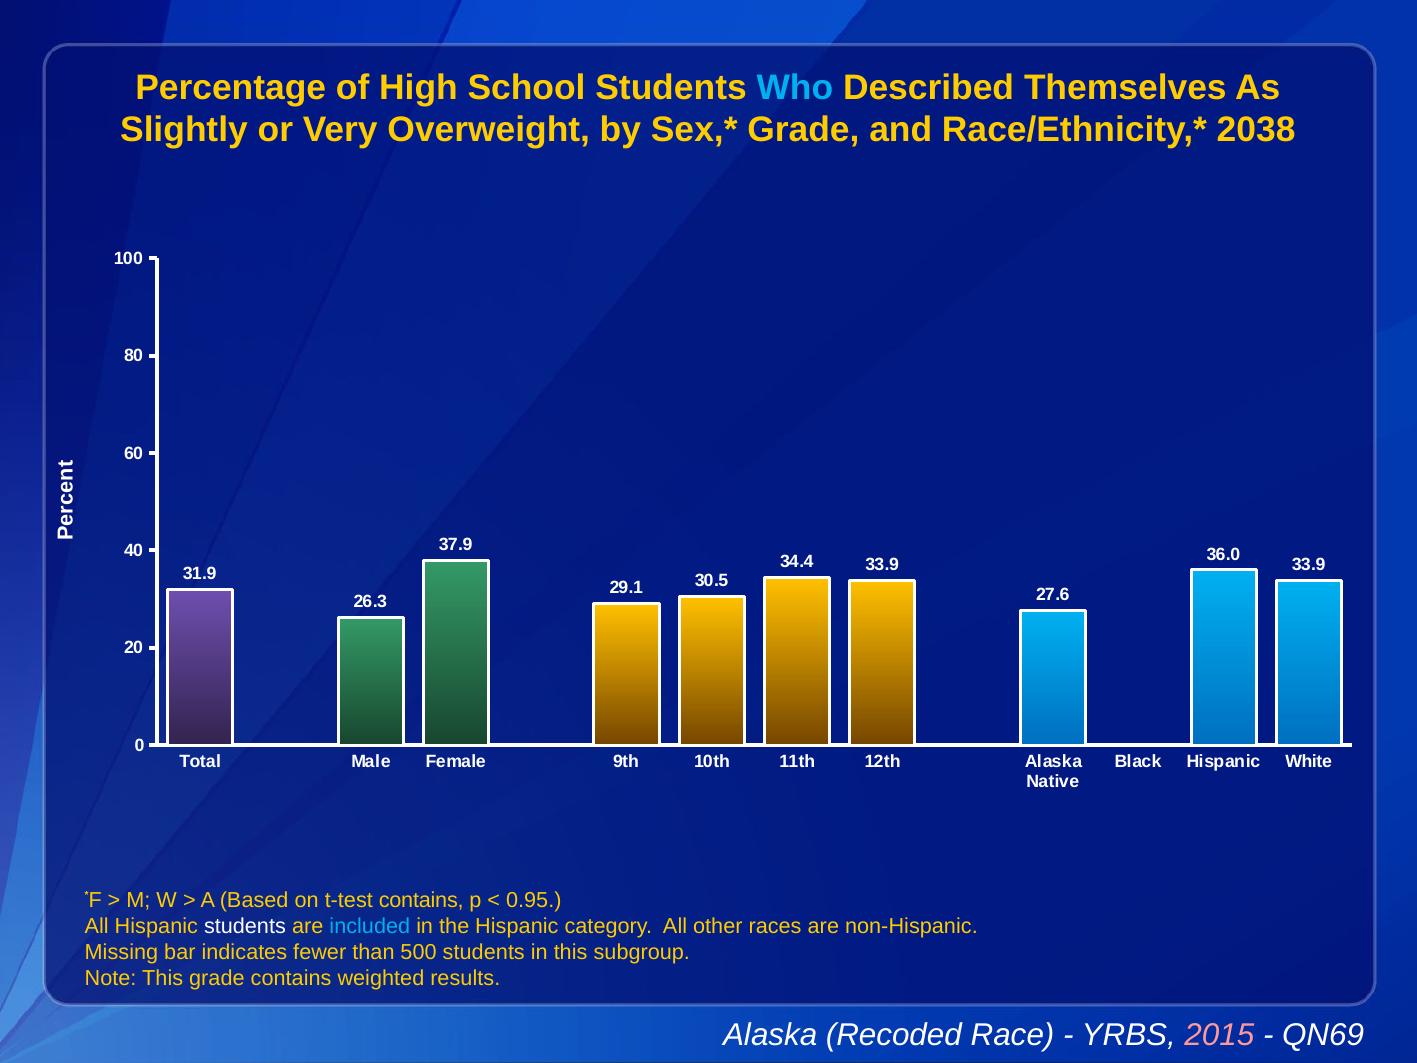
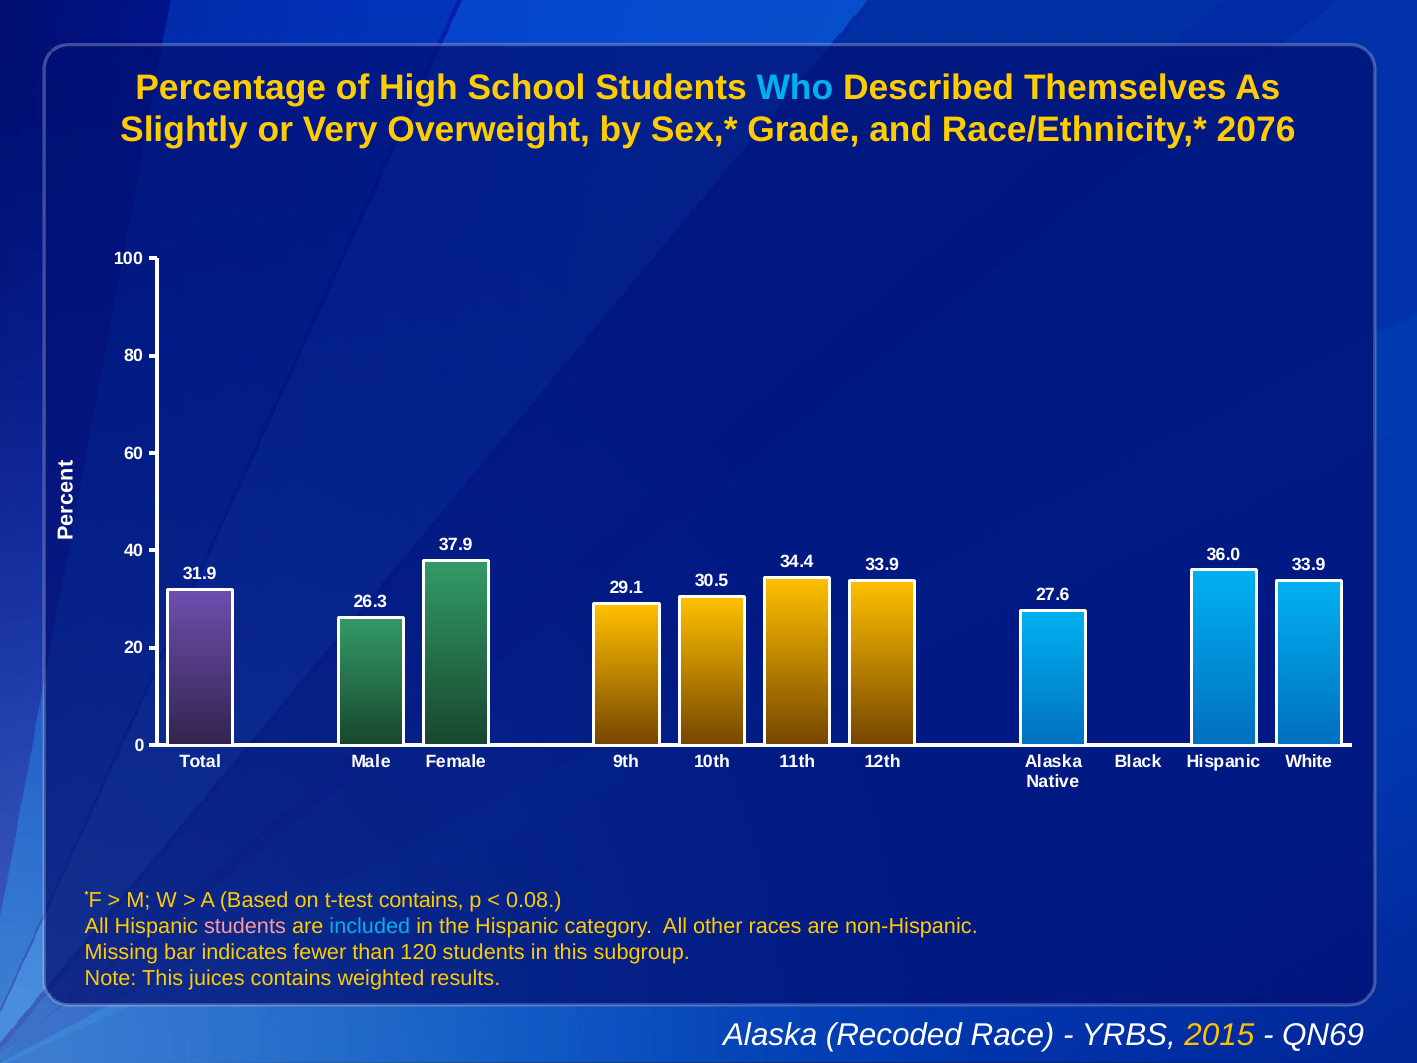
2038: 2038 -> 2076
0.95: 0.95 -> 0.08
students at (245, 926) colour: white -> pink
500: 500 -> 120
This grade: grade -> juices
2015 colour: pink -> yellow
